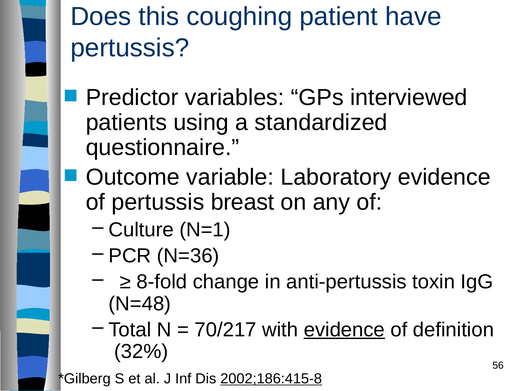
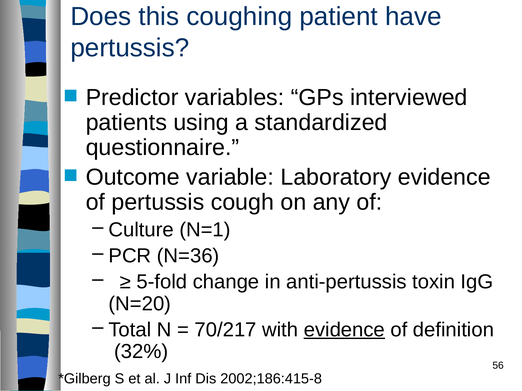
breast: breast -> cough
8-fold: 8-fold -> 5-fold
N=48: N=48 -> N=20
2002;186:415-8 underline: present -> none
